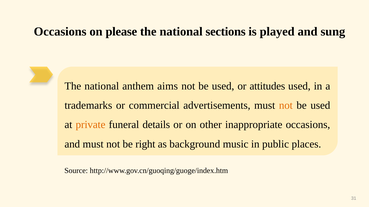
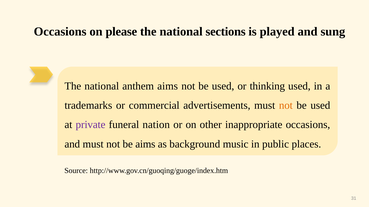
attitudes: attitudes -> thinking
private colour: orange -> purple
details: details -> nation
be right: right -> aims
